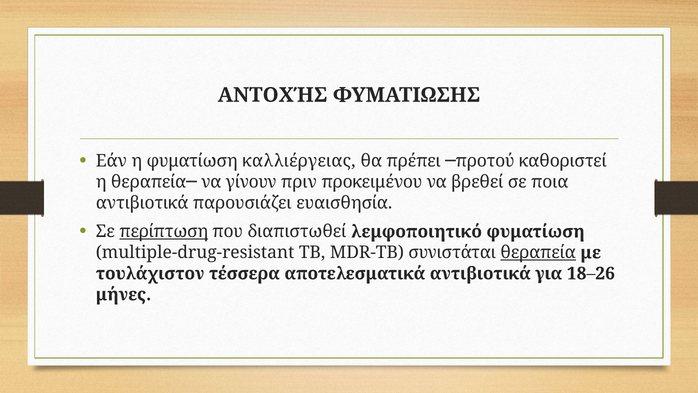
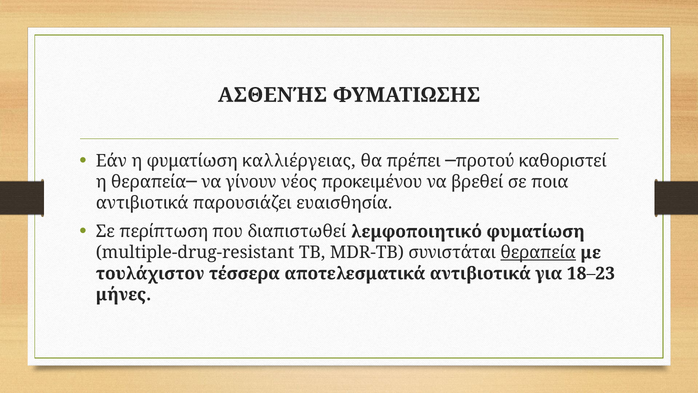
ΑΝΤΟΧΉΣ: ΑΝΤΟΧΉΣ -> ΑΣΘΕΝΉΣ
πριν: πριν -> νέος
περίπτωση underline: present -> none
18–26: 18–26 -> 18–23
